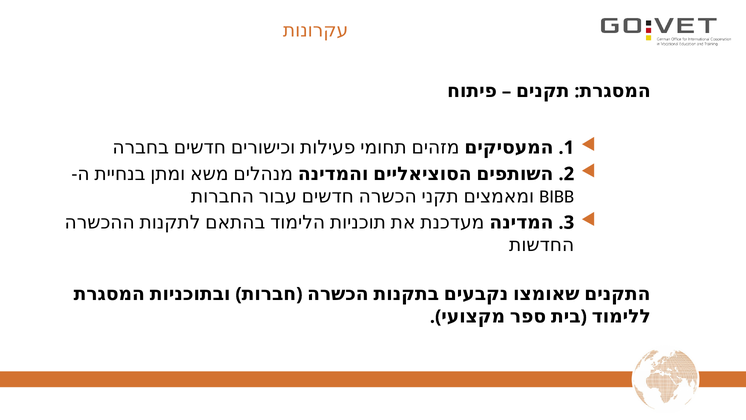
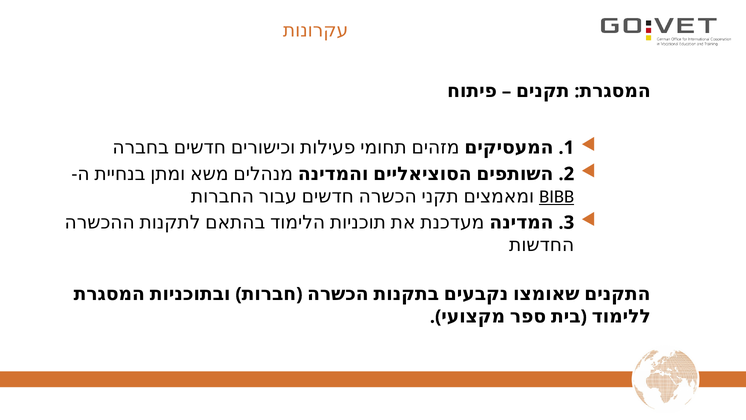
BIBB underline: none -> present
